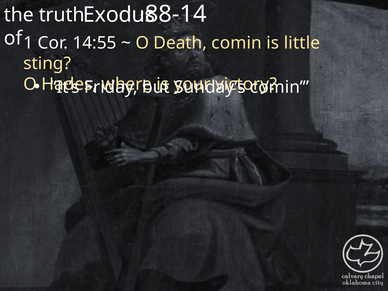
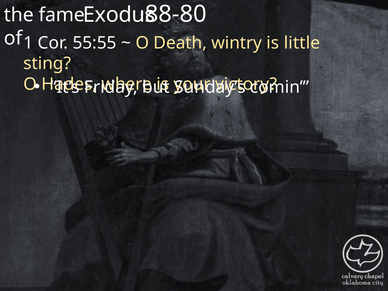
88-14: 88-14 -> 88-80
truth: truth -> fame
14:55: 14:55 -> 55:55
Death comin: comin -> wintry
